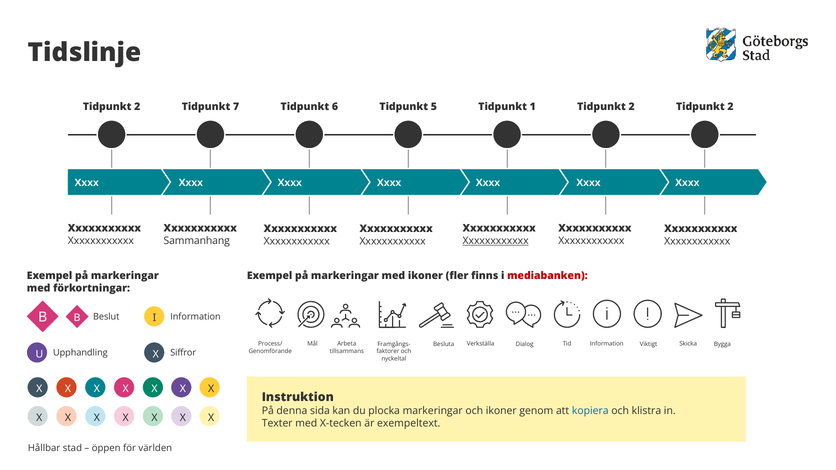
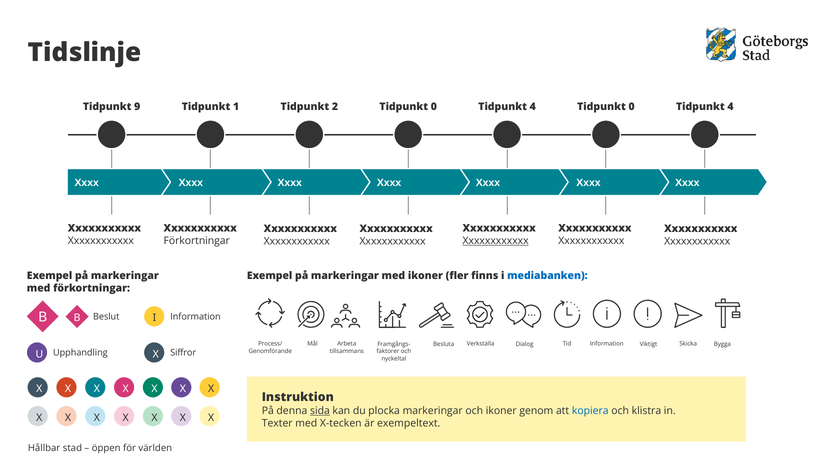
2 at (137, 107): 2 -> 9
7: 7 -> 1
6: 6 -> 2
5 at (434, 107): 5 -> 0
1 at (533, 107): 1 -> 4
2 at (632, 107): 2 -> 0
2 at (730, 107): 2 -> 4
Sammanhang at (197, 241): Sammanhang -> Förkortningar
mediabanken colour: red -> blue
sida underline: none -> present
